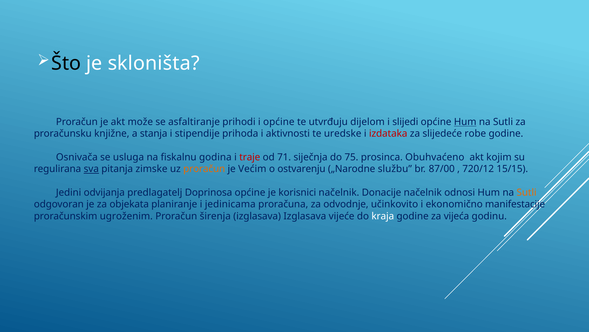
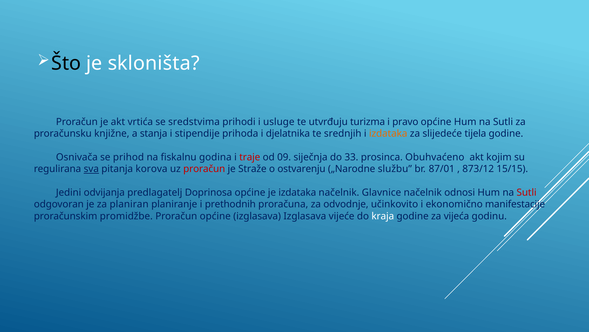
može: može -> vrtića
asfaltiranje: asfaltiranje -> sredstvima
i općine: općine -> usluge
dijelom: dijelom -> turizma
slijedi: slijedi -> pravo
Hum at (465, 122) underline: present -> none
aktivnosti: aktivnosti -> djelatnika
uredske: uredske -> srednjih
izdataka at (388, 133) colour: red -> orange
robe: robe -> tijela
usluga: usluga -> prihod
71: 71 -> 09
75: 75 -> 33
zimske: zimske -> korova
proračun at (204, 169) colour: orange -> red
Većim: Većim -> Straže
87/00: 87/00 -> 87/01
720/12: 720/12 -> 873/12
je korisnici: korisnici -> izdataka
Donacije: Donacije -> Glavnice
Sutli at (527, 192) colour: orange -> red
objekata: objekata -> planiran
jedinicama: jedinicama -> prethodnih
ugroženim: ugroženim -> promidžbe
Proračun širenja: širenja -> općine
